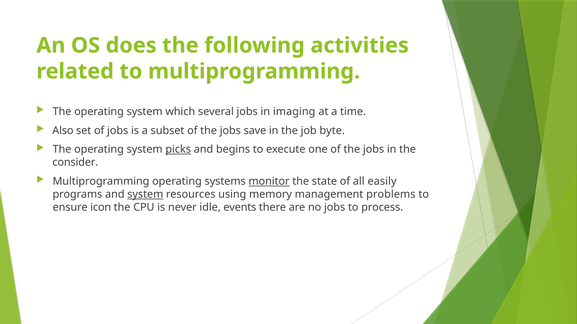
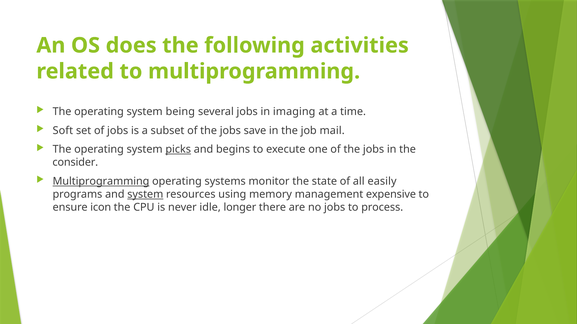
which: which -> being
Also: Also -> Soft
byte: byte -> mail
Multiprogramming at (101, 182) underline: none -> present
monitor underline: present -> none
problems: problems -> expensive
events: events -> longer
